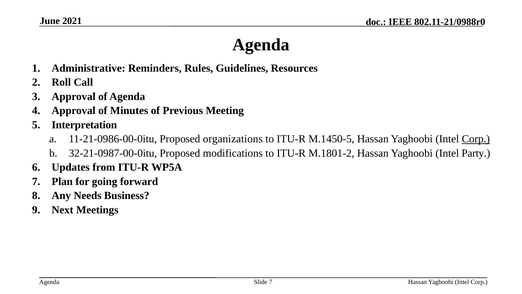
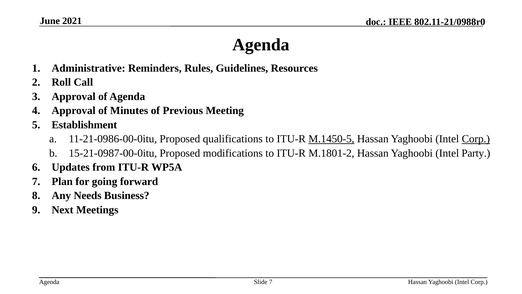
Interpretation: Interpretation -> Establishment
organizations: organizations -> qualifications
M.1450-5 underline: none -> present
32-21-0987-00-0itu: 32-21-0987-00-0itu -> 15-21-0987-00-0itu
